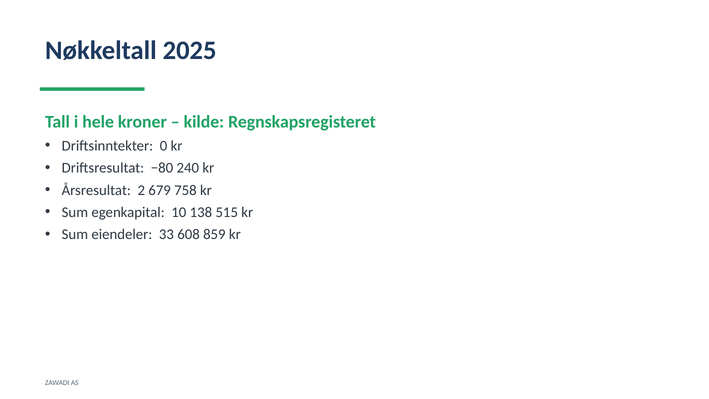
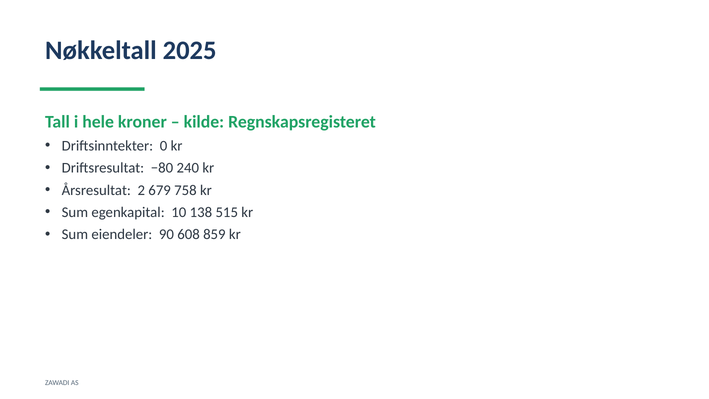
33: 33 -> 90
